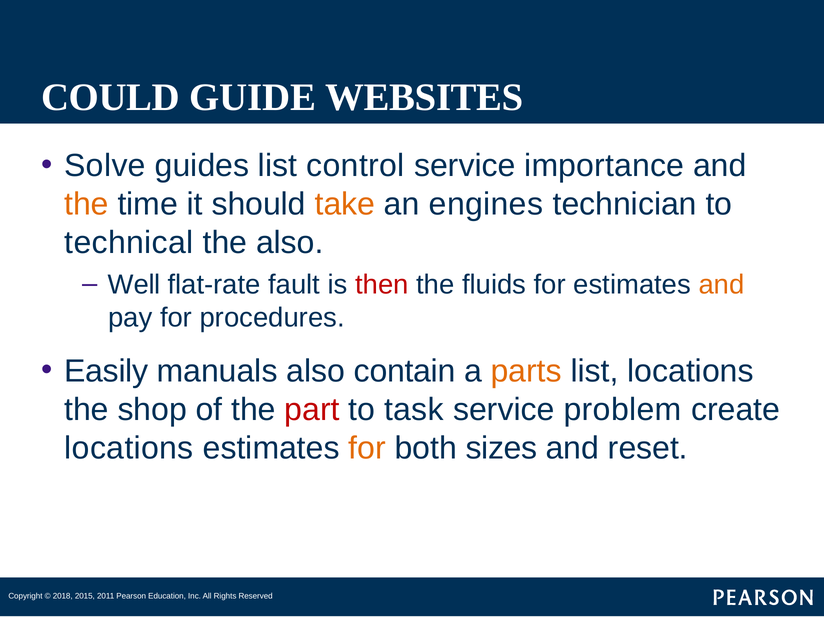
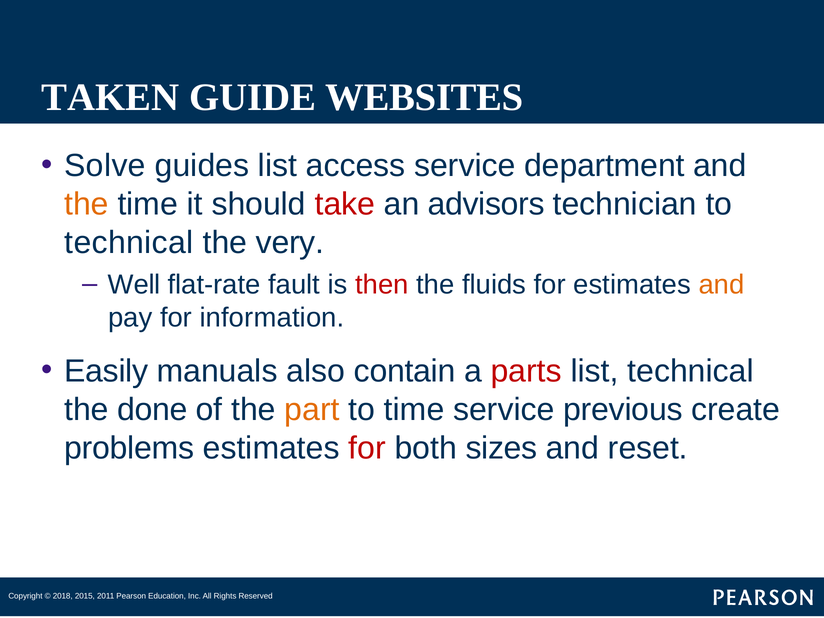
COULD: COULD -> TAKEN
control: control -> access
importance: importance -> department
take colour: orange -> red
engines: engines -> advisors
the also: also -> very
procedures: procedures -> information
parts colour: orange -> red
list locations: locations -> technical
shop: shop -> done
part colour: red -> orange
to task: task -> time
problem: problem -> previous
locations at (129, 448): locations -> problems
for at (367, 448) colour: orange -> red
